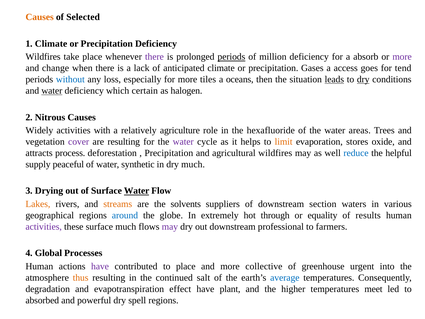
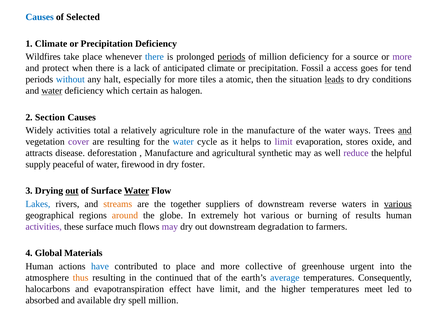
Causes at (40, 17) colour: orange -> blue
there at (154, 57) colour: purple -> blue
absorb: absorb -> source
change: change -> protect
Gases: Gases -> Fossil
loss: loss -> halt
oceans: oceans -> atomic
dry at (363, 79) underline: present -> none
Nitrous: Nitrous -> Section
with: with -> total
the hexafluoride: hexafluoride -> manufacture
areas: areas -> ways
and at (405, 130) underline: none -> present
water at (183, 142) colour: purple -> blue
limit at (284, 142) colour: orange -> purple
process: process -> disease
Precipitation at (169, 153): Precipitation -> Manufacture
agricultural wildfires: wildfires -> synthetic
reduce colour: blue -> purple
synthetic: synthetic -> firewood
dry much: much -> foster
out at (72, 191) underline: none -> present
Lakes colour: orange -> blue
solvents: solvents -> together
section: section -> reverse
various at (398, 204) underline: none -> present
around colour: blue -> orange
hot through: through -> various
equality: equality -> burning
professional: professional -> degradation
Processes: Processes -> Materials
have at (100, 266) colour: purple -> blue
salt: salt -> that
degradation: degradation -> halocarbons
have plant: plant -> limit
powerful: powerful -> available
spell regions: regions -> million
